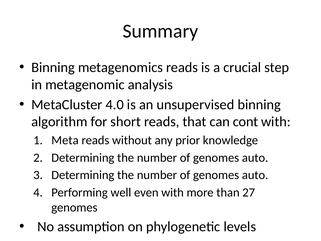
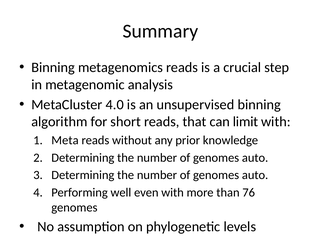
cont: cont -> limit
27: 27 -> 76
